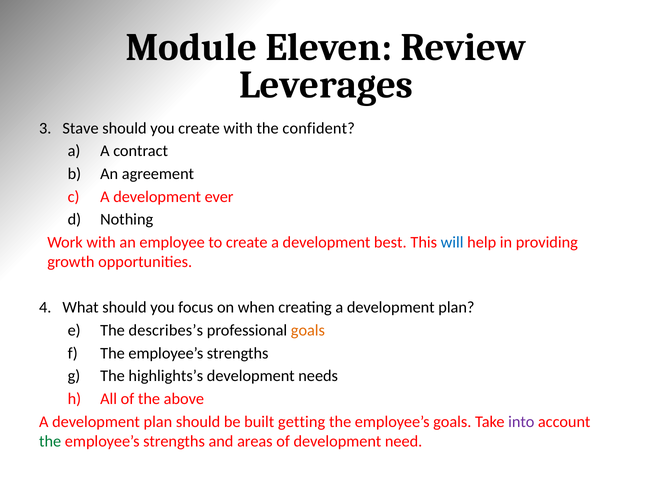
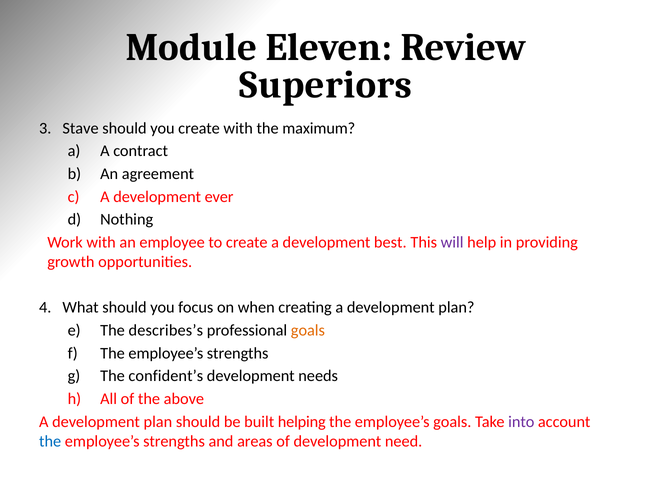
Leverages: Leverages -> Superiors
confident: confident -> maximum
will colour: blue -> purple
highlights’s: highlights’s -> confident’s
getting: getting -> helping
the at (50, 441) colour: green -> blue
